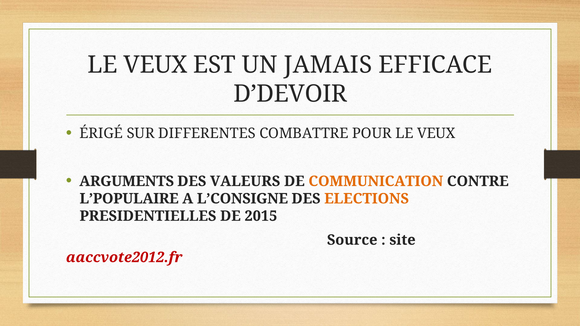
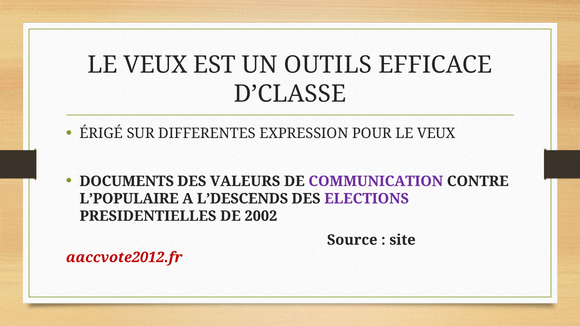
JAMAIS: JAMAIS -> OUTILS
D’DEVOIR: D’DEVOIR -> D’CLASSE
COMBATTRE: COMBATTRE -> EXPRESSION
ARGUMENTS: ARGUMENTS -> DOCUMENTS
COMMUNICATION colour: orange -> purple
L’CONSIGNE: L’CONSIGNE -> L’DESCENDS
ELECTIONS colour: orange -> purple
2015: 2015 -> 2002
